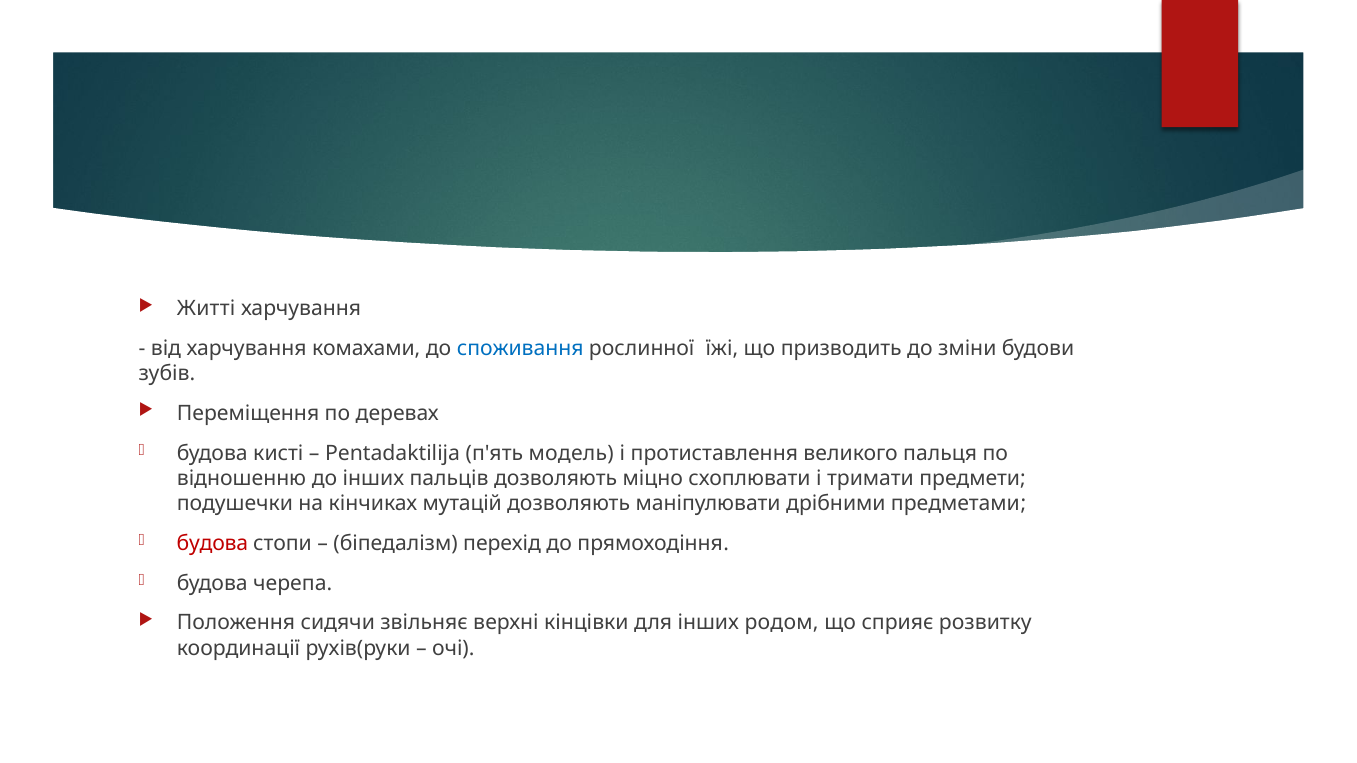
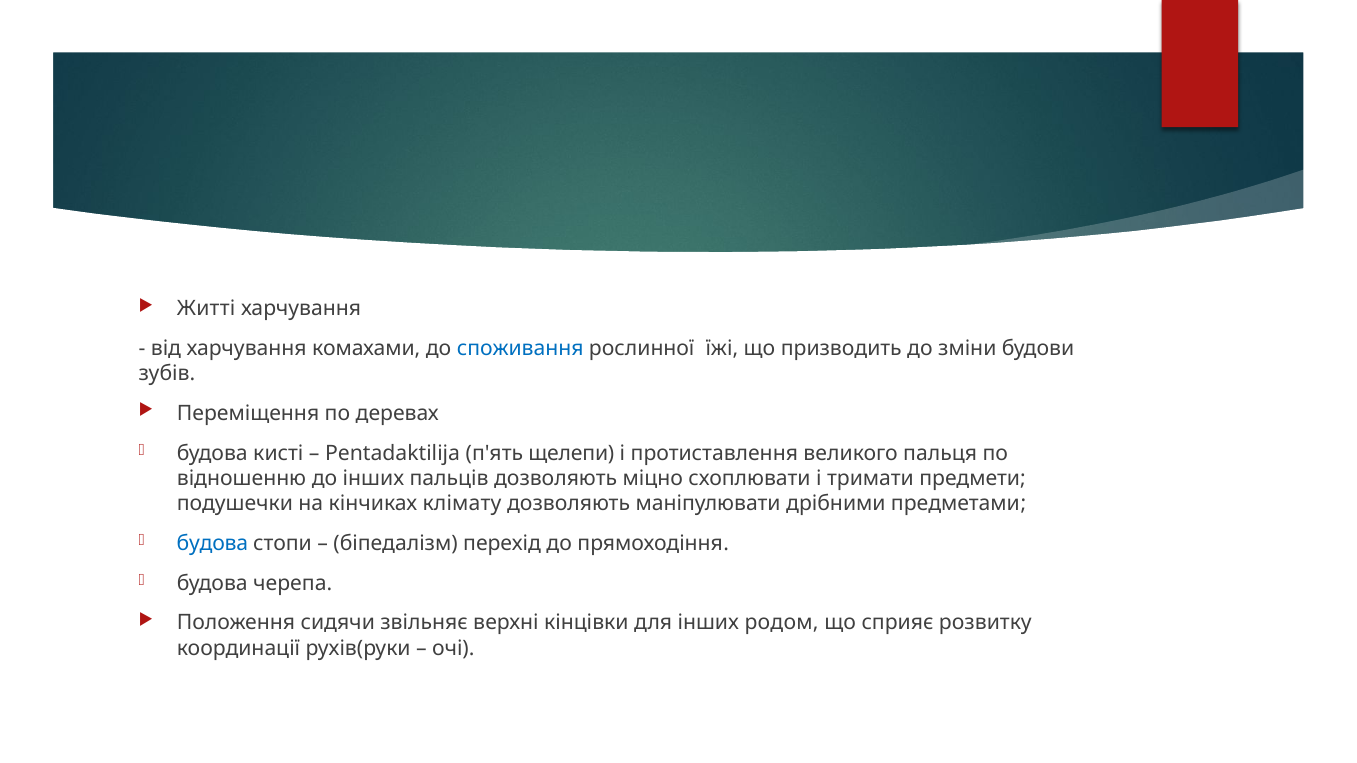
модель: модель -> щелепи
мутацій: мутацій -> клімату
будова at (212, 544) colour: red -> blue
